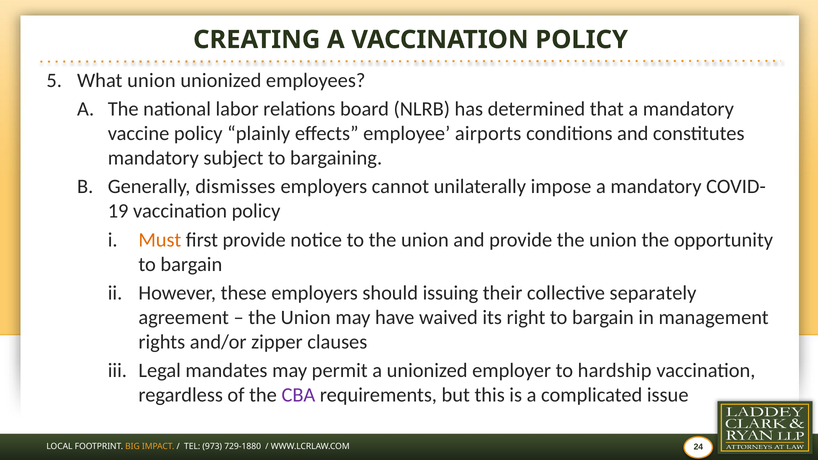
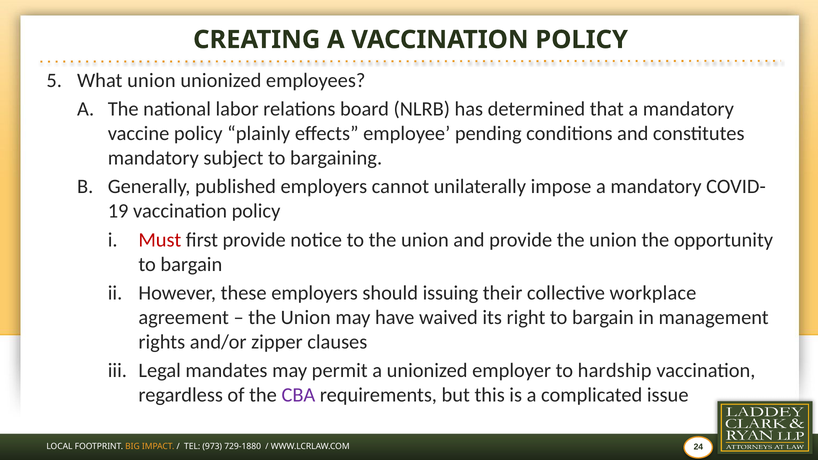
airports: airports -> pending
dismisses: dismisses -> published
Must colour: orange -> red
separately: separately -> workplace
